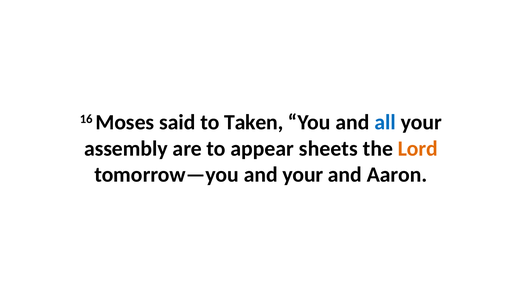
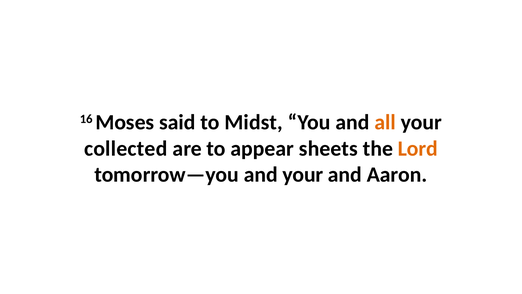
Taken: Taken -> Midst
all colour: blue -> orange
assembly: assembly -> collected
